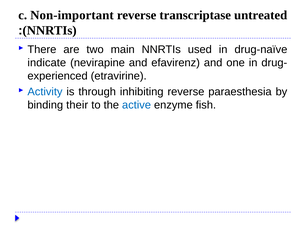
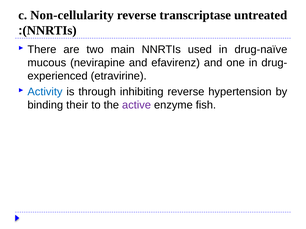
Non-important: Non-important -> Non-cellularity
indicate: indicate -> mucous
paraesthesia: paraesthesia -> hypertension
active colour: blue -> purple
